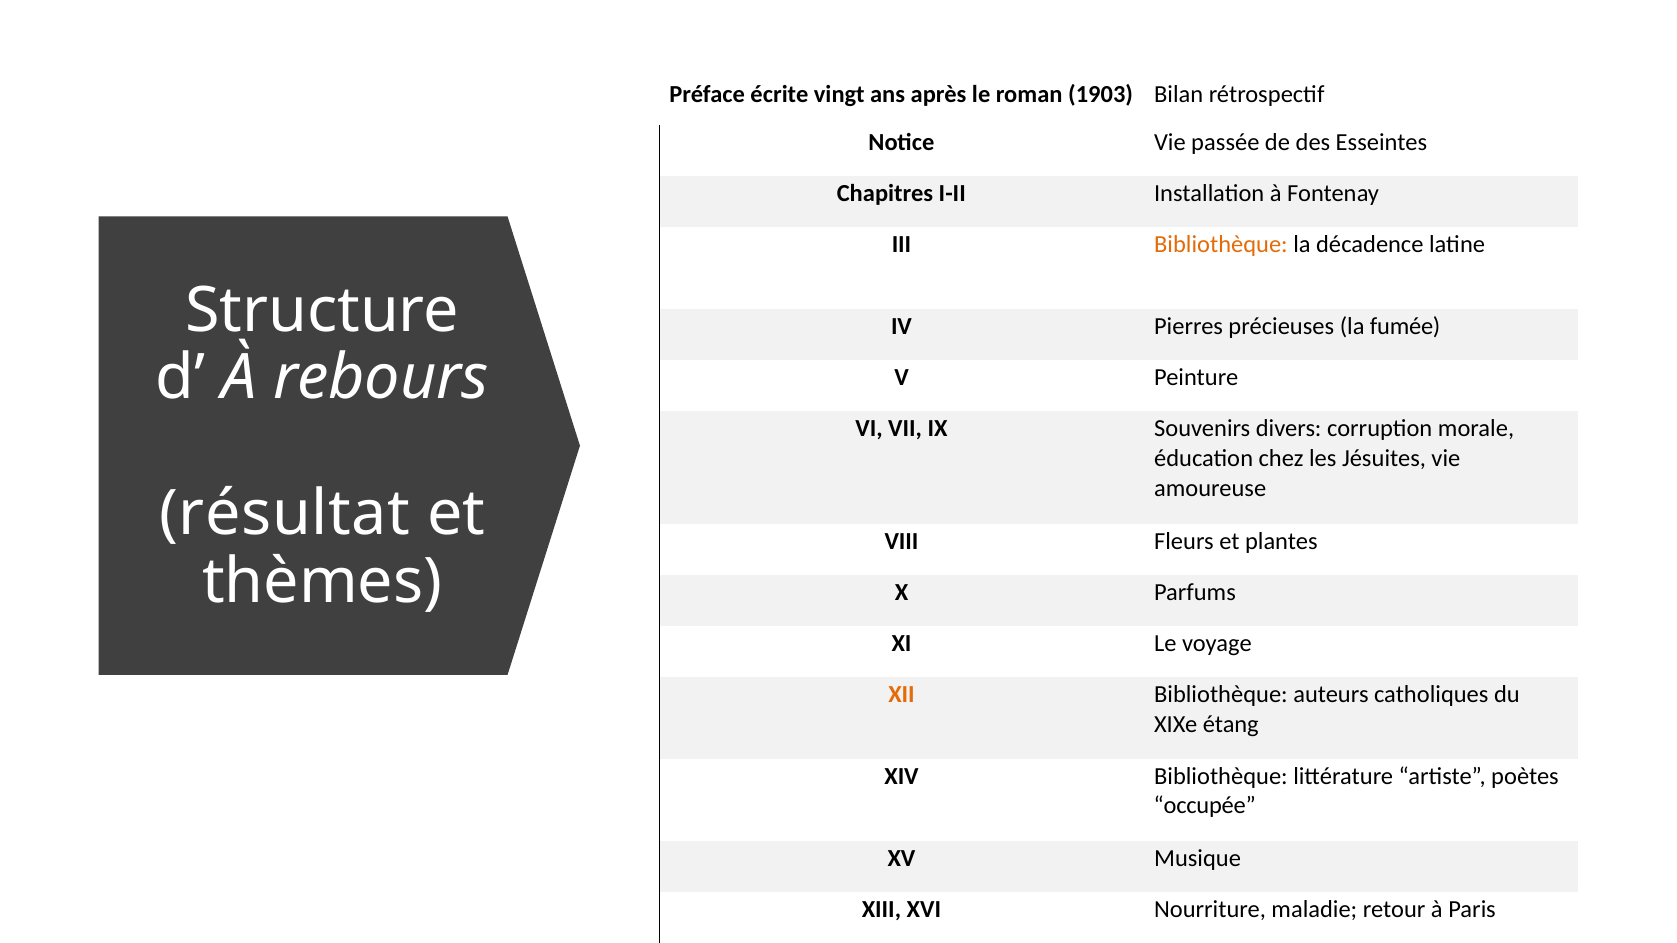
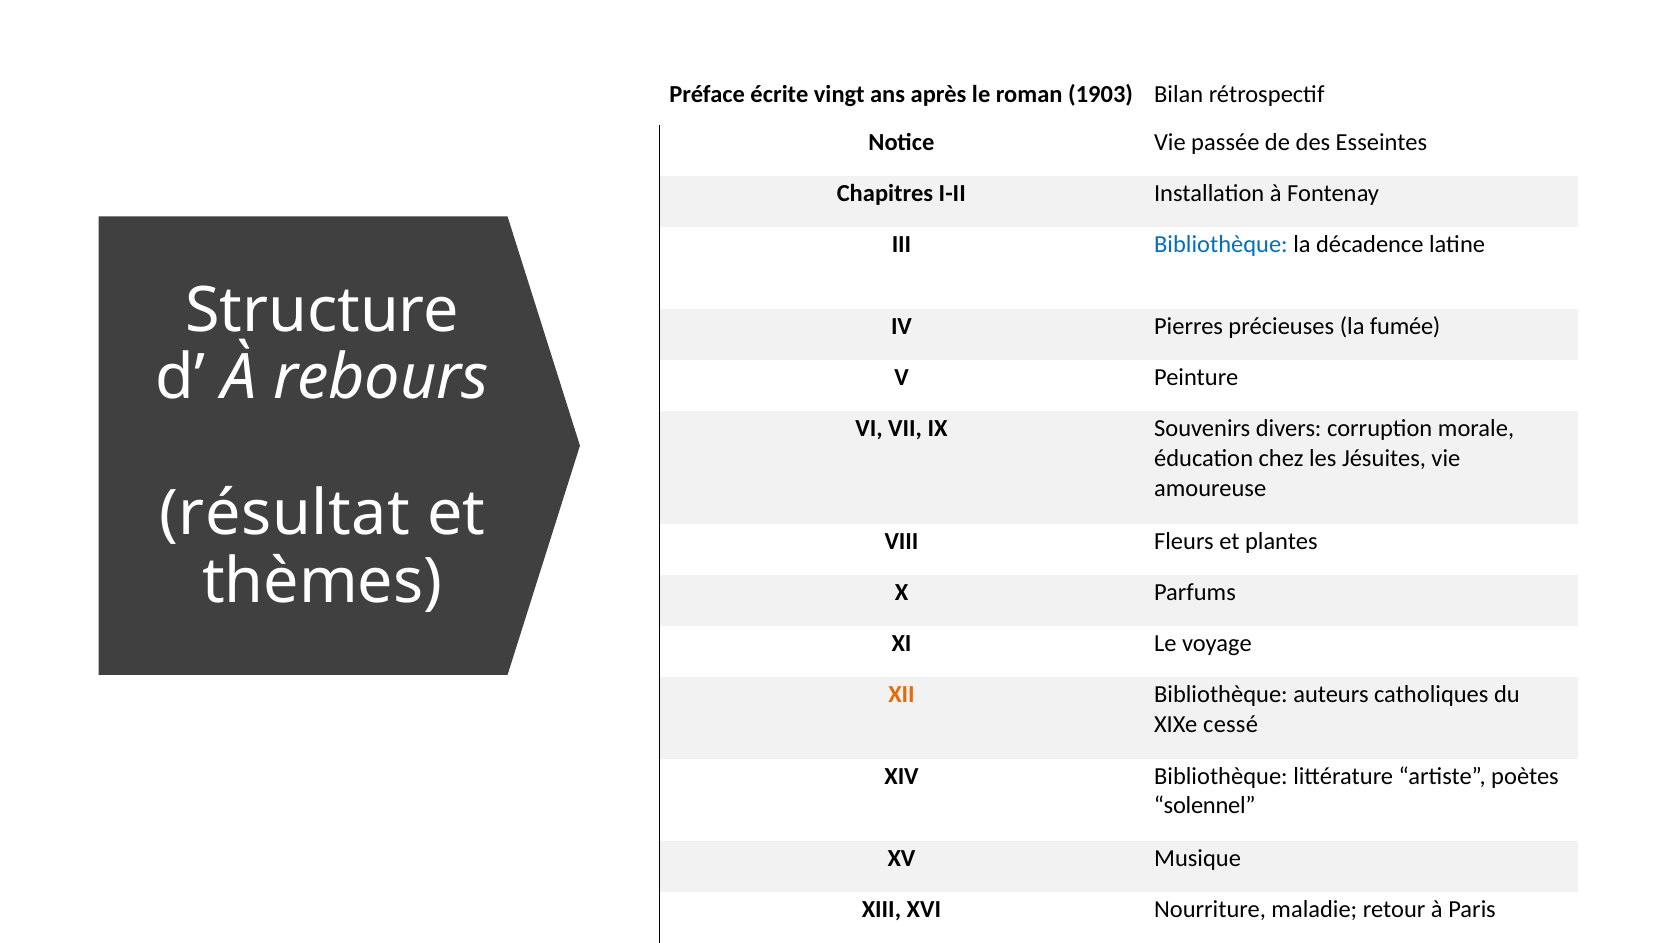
Bibliothèque at (1221, 245) colour: orange -> blue
étang: étang -> cessé
occupée: occupée -> solennel
